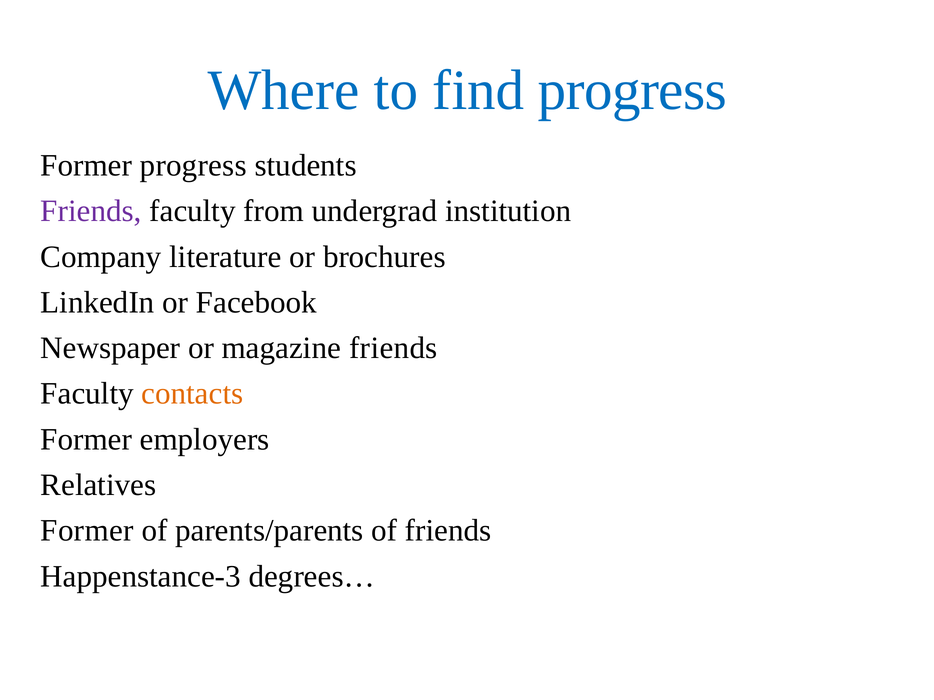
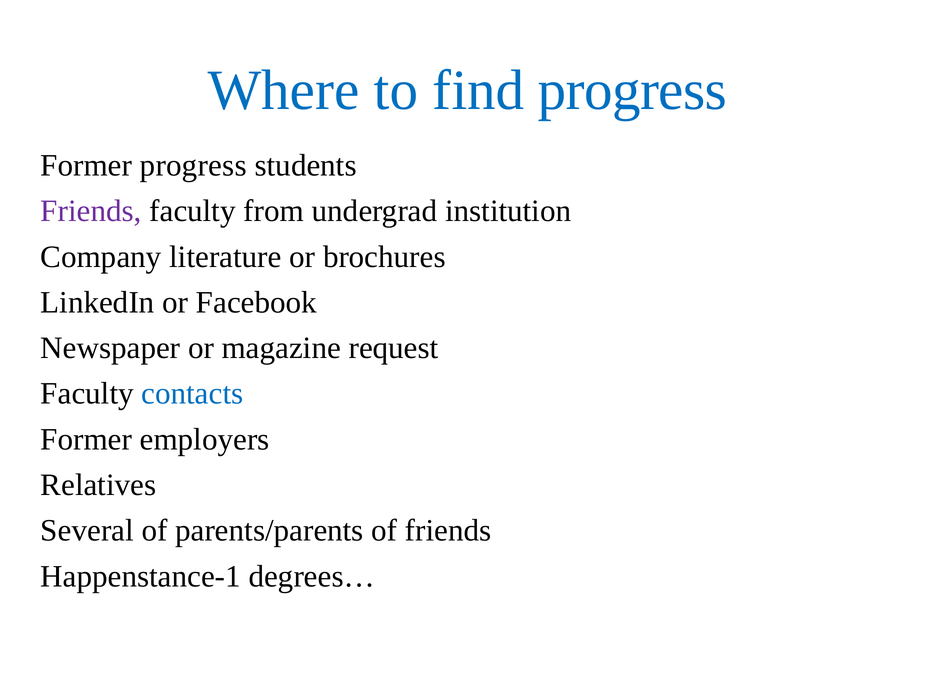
magazine friends: friends -> request
contacts colour: orange -> blue
Former at (87, 531): Former -> Several
Happenstance-3: Happenstance-3 -> Happenstance-1
